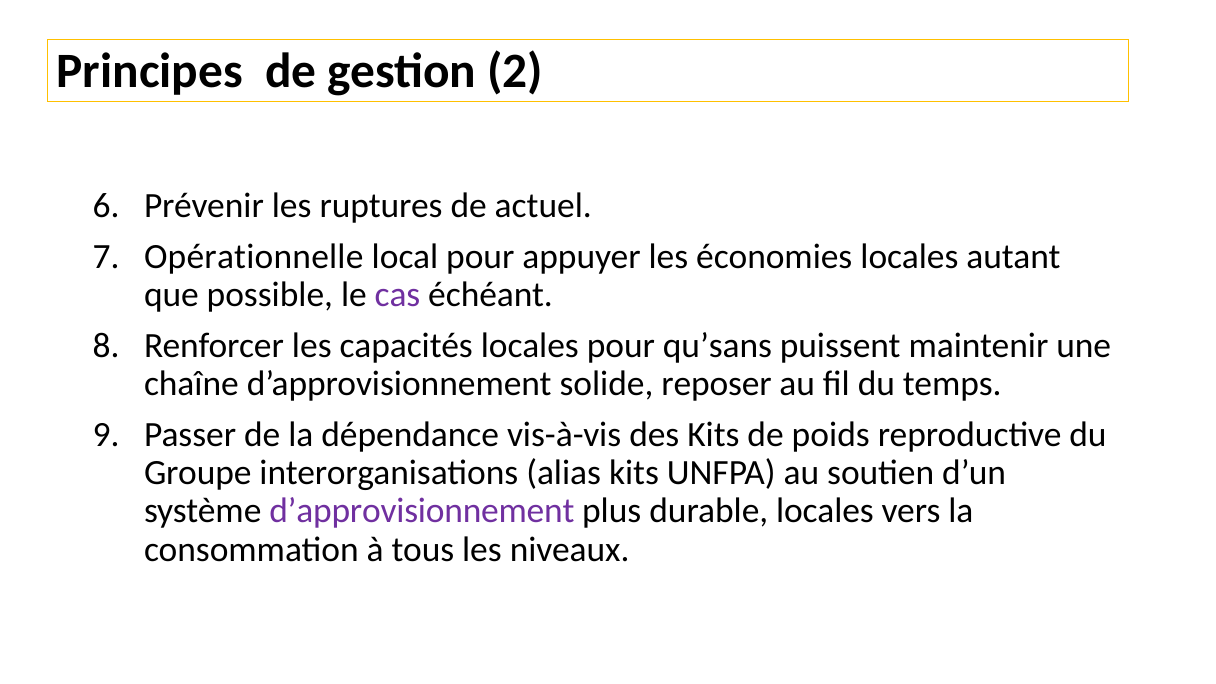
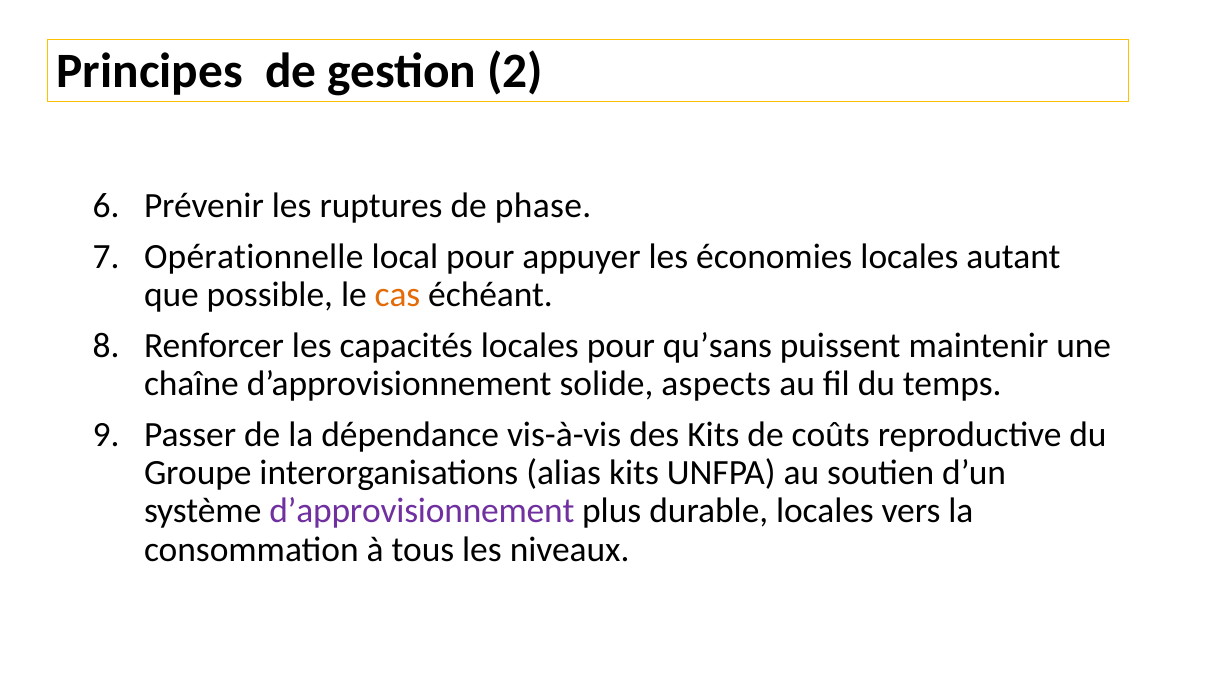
actuel: actuel -> phase
cas colour: purple -> orange
reposer: reposer -> aspects
poids: poids -> coûts
